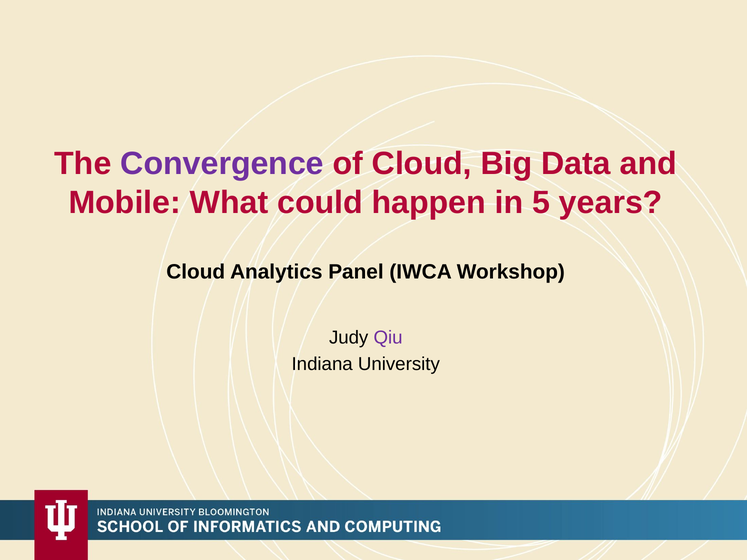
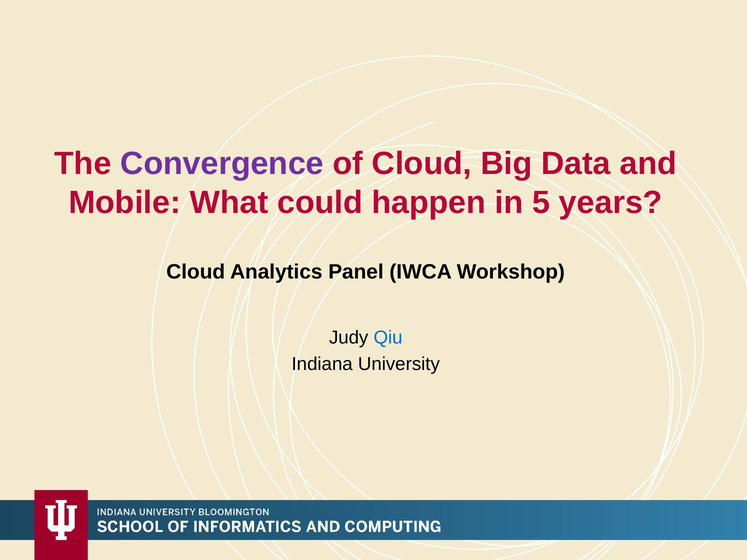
Qiu colour: purple -> blue
